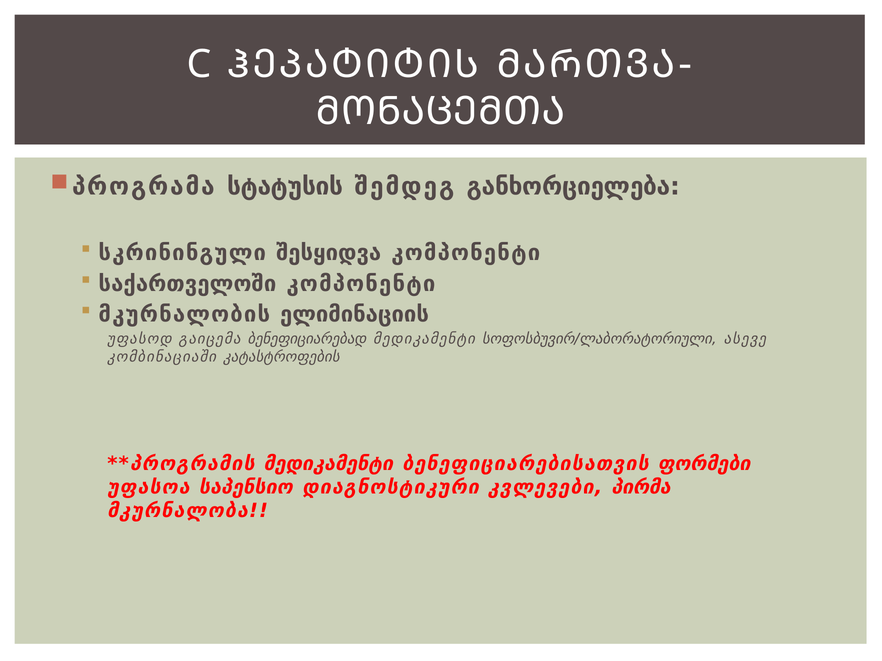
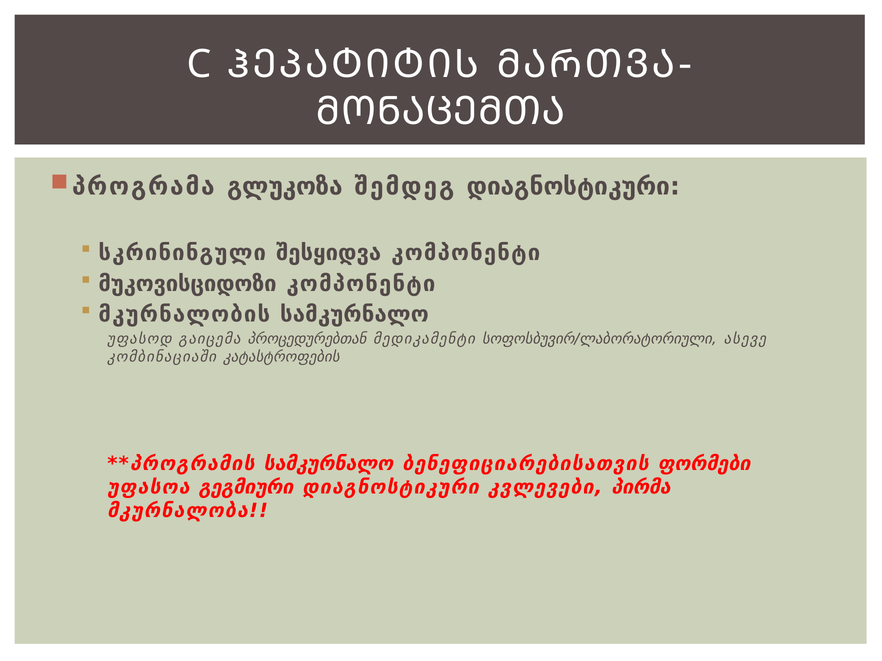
სტატუსის: სტატუსის -> გლუკოზა
შემდეგ განხორციელება: განხორციელება -> დიაგნოსტიკური
საქართველოში: საქართველოში -> მუკოვისციდოზი
მკურნალობის ელიმინაციის: ელიმინაციის -> სამკურნალო
ბენეფიციარებად: ბენეფიციარებად -> პროცედურებთან
მედიკამენტი at (328, 464): მედიკამენტი -> სამკურნალო
საპენსიო: საპენსიო -> გეგმიური
